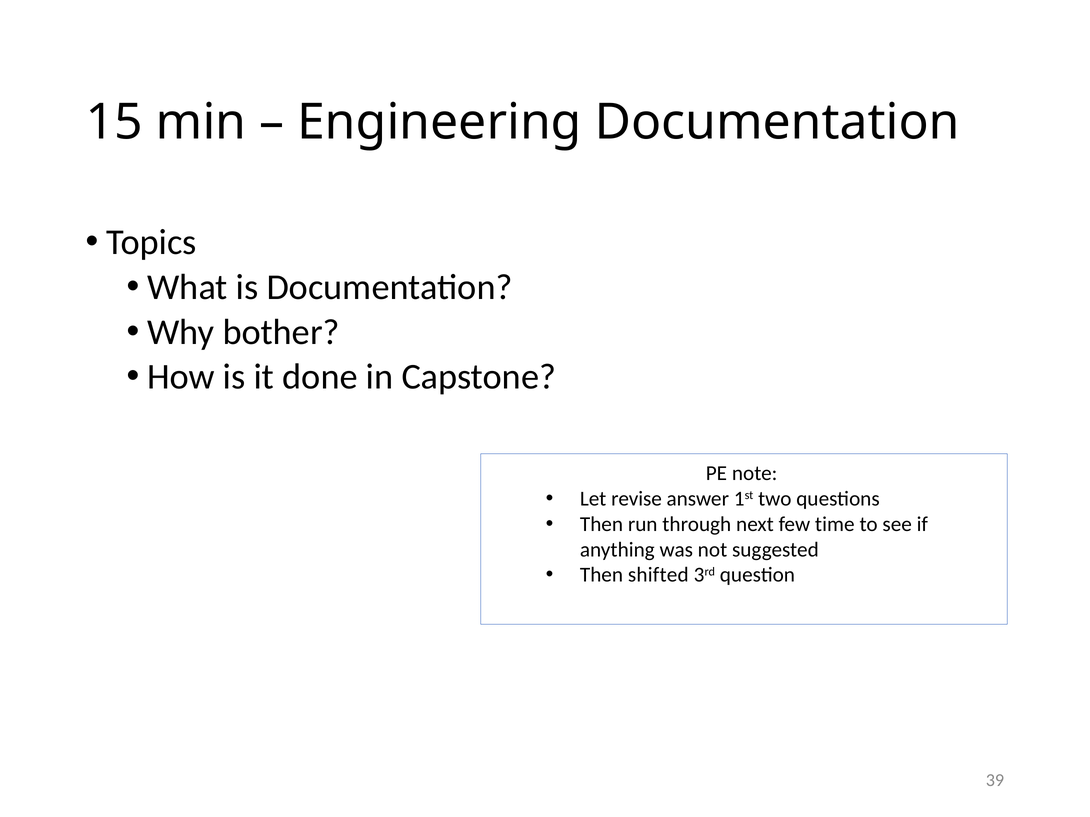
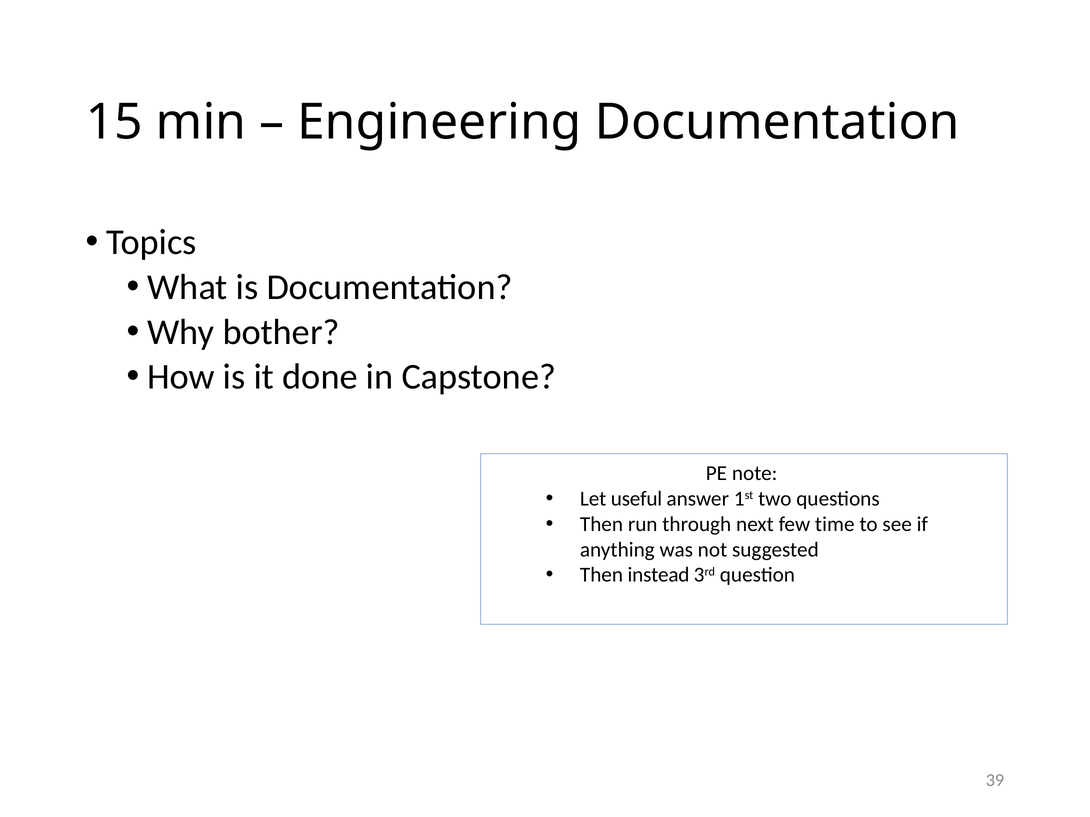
revise: revise -> useful
shifted: shifted -> instead
